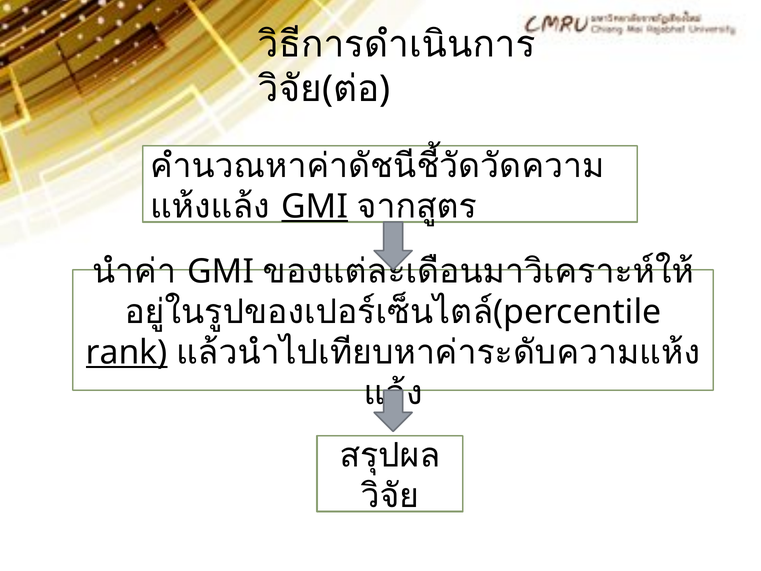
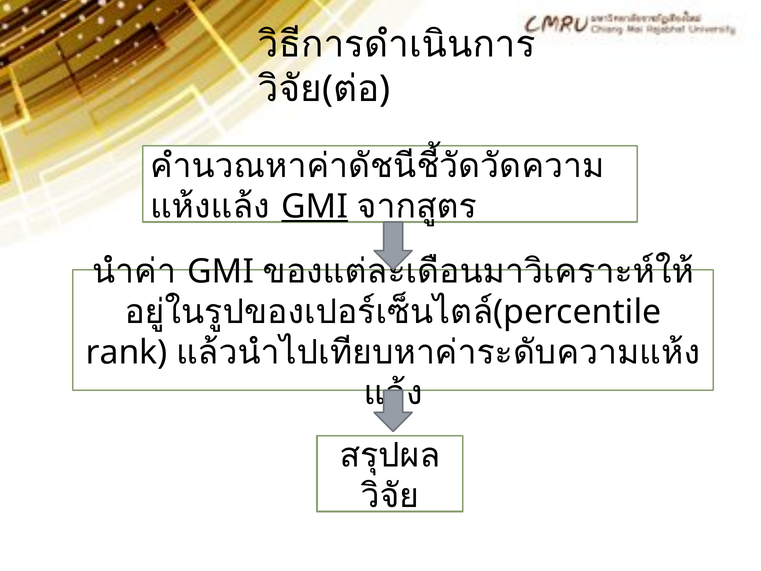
rank underline: present -> none
